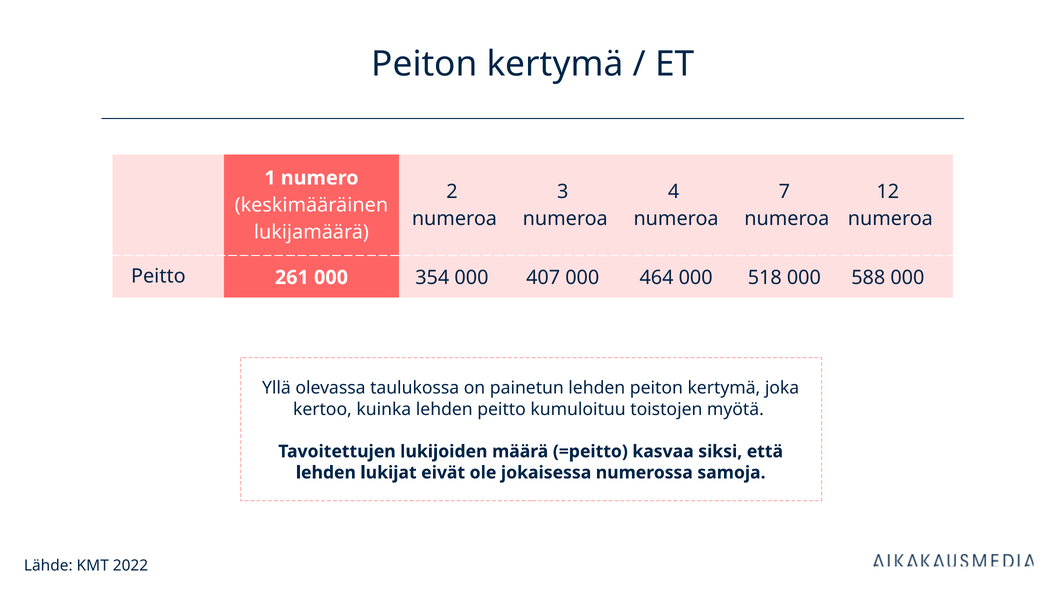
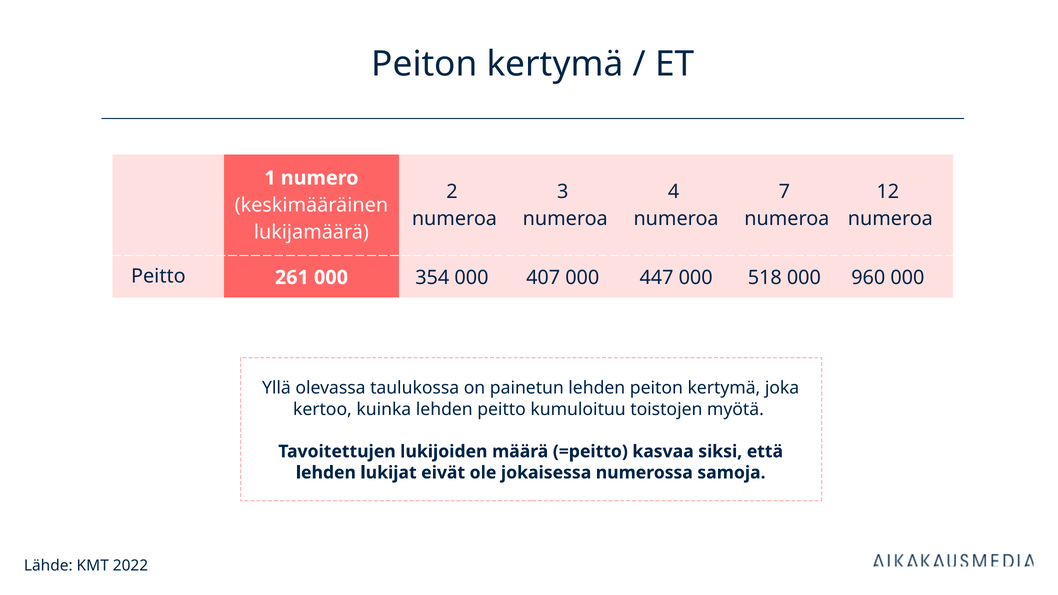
464: 464 -> 447
588: 588 -> 960
